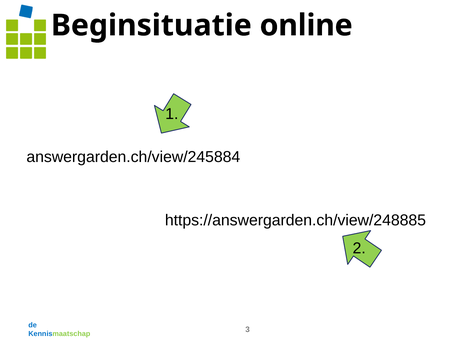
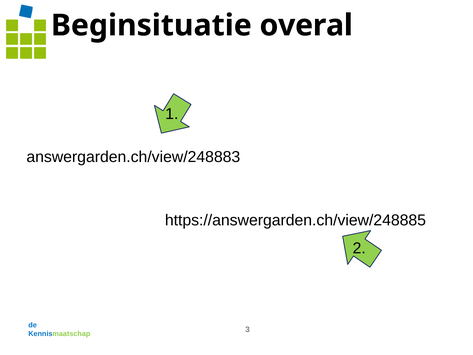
online: online -> overal
answergarden.ch/view/245884: answergarden.ch/view/245884 -> answergarden.ch/view/248883
